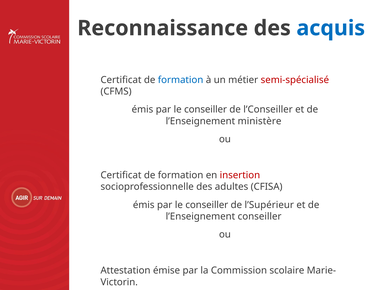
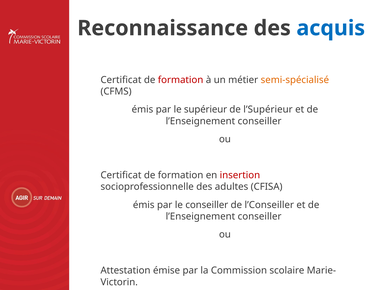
formation at (181, 80) colour: blue -> red
semi-spécialisé colour: red -> orange
conseiller at (206, 110): conseiller -> supérieur
l’Conseiller: l’Conseiller -> l’Supérieur
ministère at (260, 121): ministère -> conseiller
l’Supérieur: l’Supérieur -> l’Conseiller
